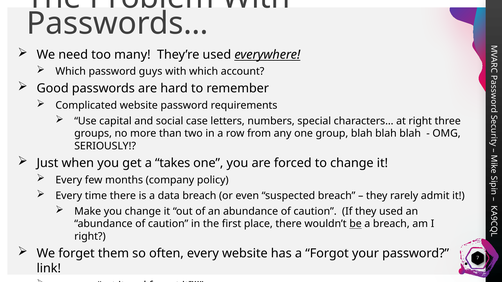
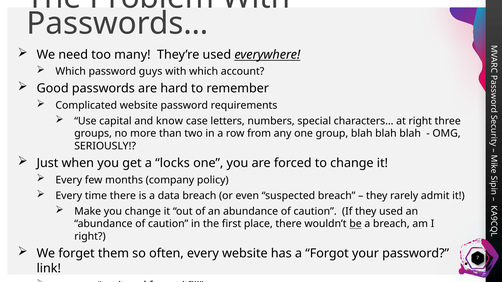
social: social -> know
takes: takes -> locks
